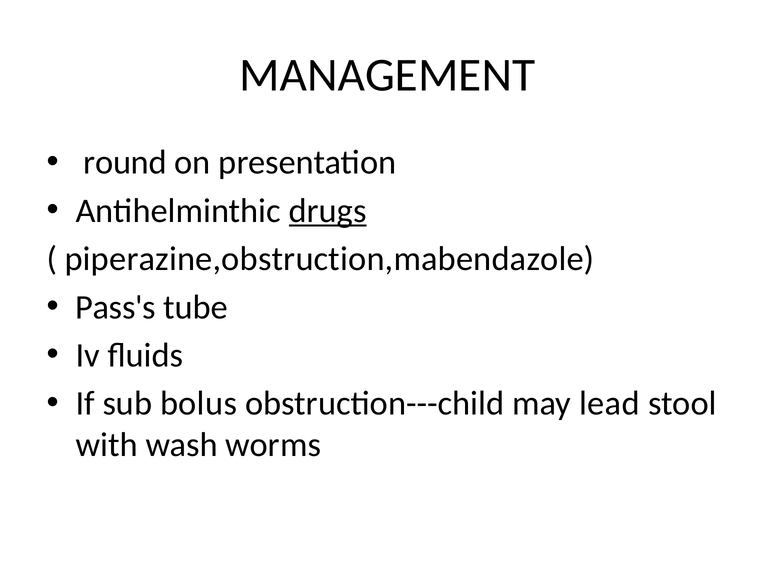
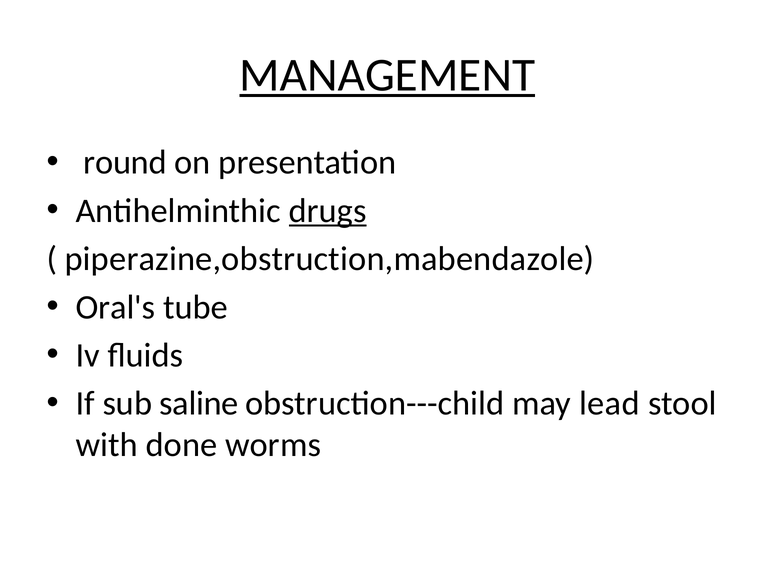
MANAGEMENT underline: none -> present
Pass's: Pass's -> Oral's
bolus: bolus -> saline
wash: wash -> done
